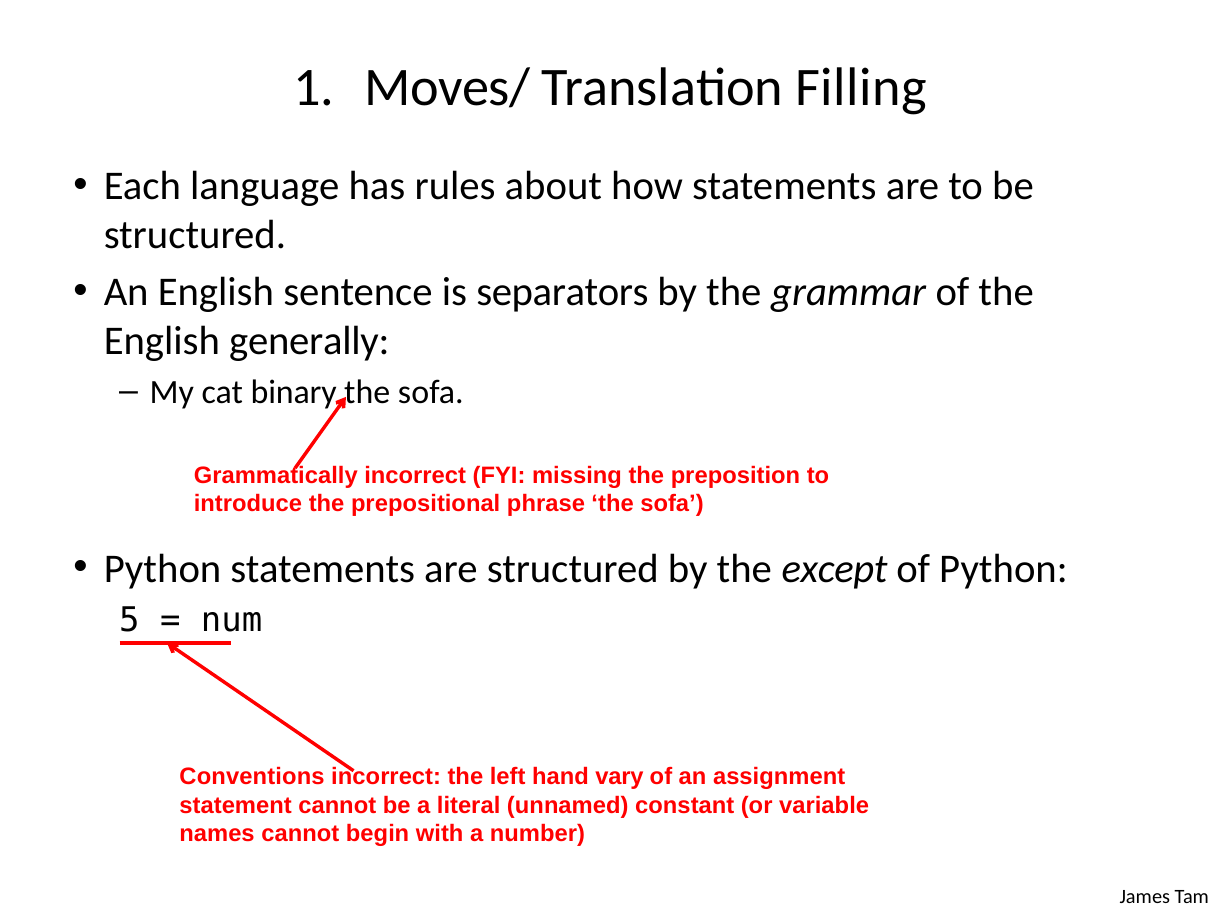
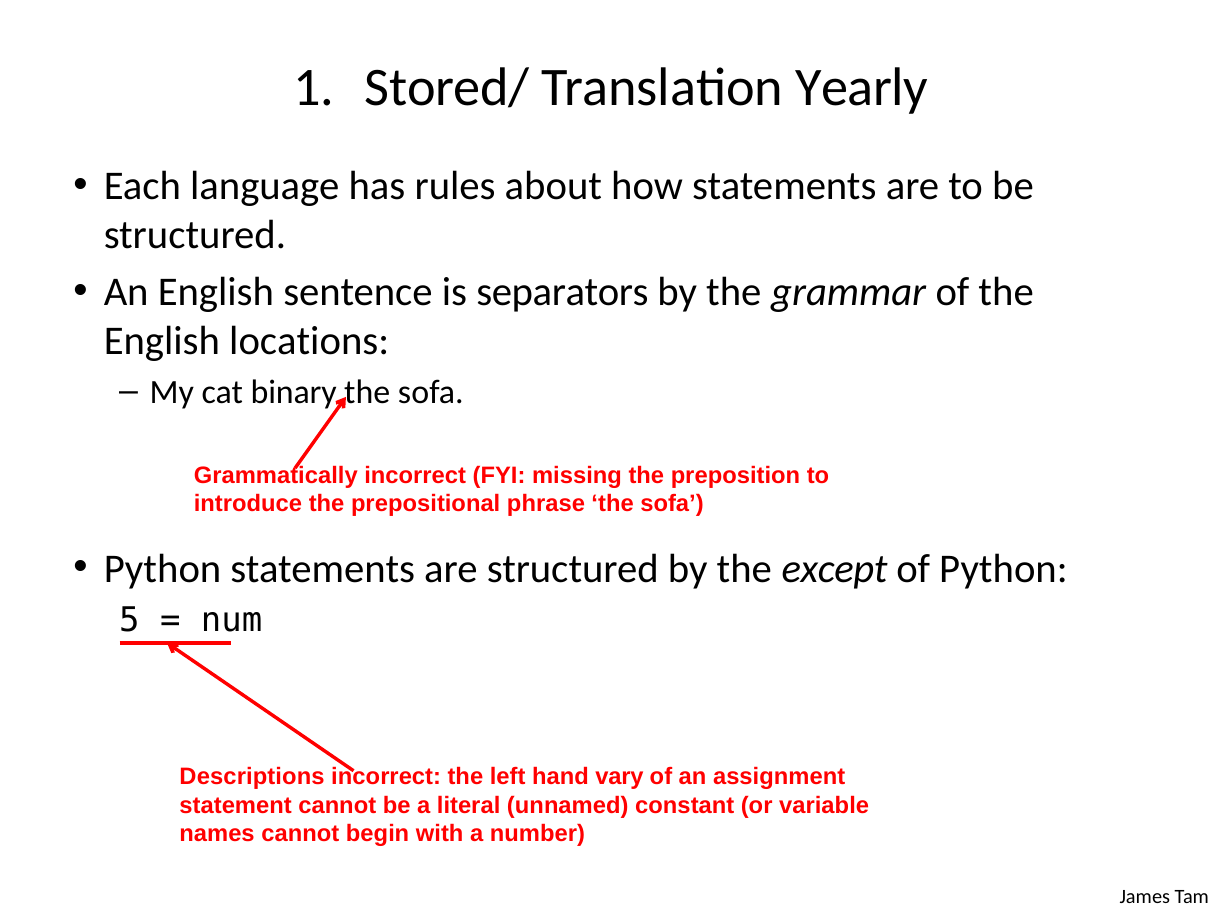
Moves/: Moves/ -> Stored/
Filling: Filling -> Yearly
generally: generally -> locations
Conventions: Conventions -> Descriptions
